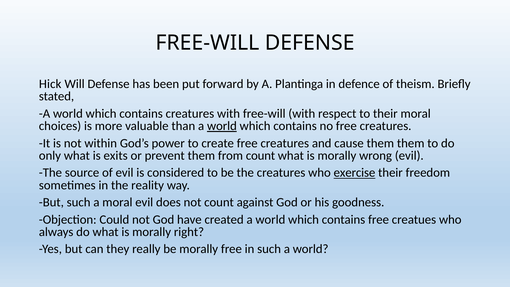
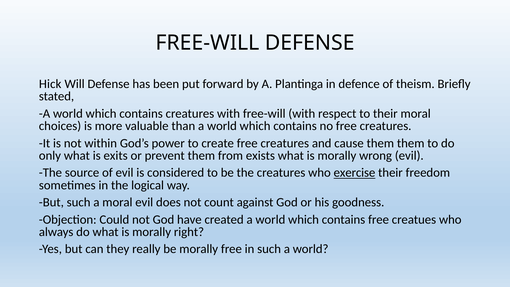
world at (222, 126) underline: present -> none
from count: count -> exists
reality: reality -> logical
